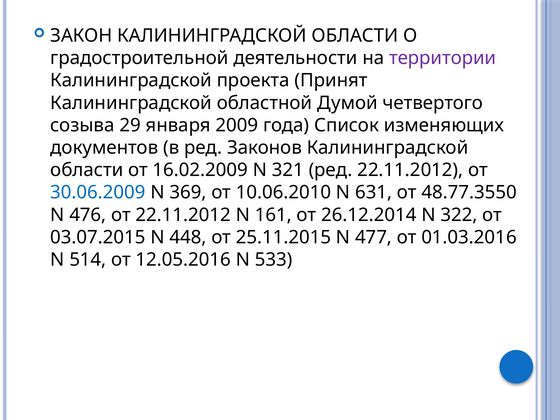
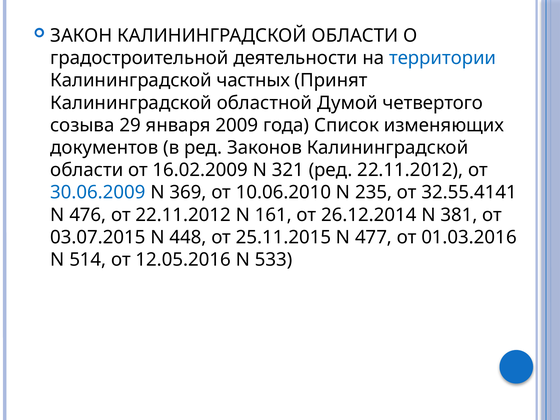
территории colour: purple -> blue
проекта: проекта -> частных
631: 631 -> 235
48.77.3550: 48.77.3550 -> 32.55.4141
322: 322 -> 381
